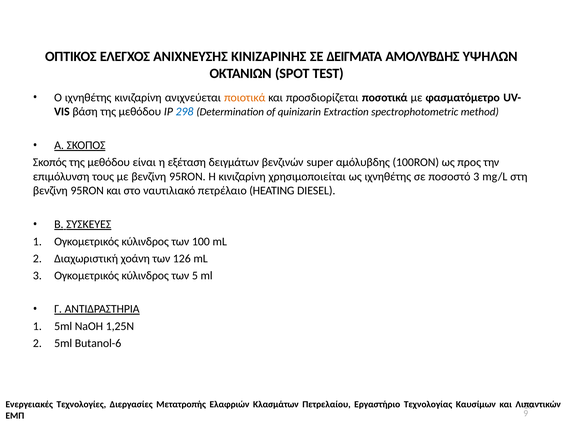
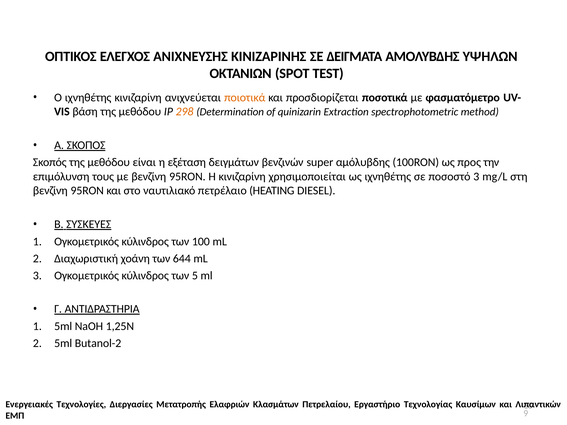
298 colour: blue -> orange
126: 126 -> 644
Butanol-6: Butanol-6 -> Butanol-2
